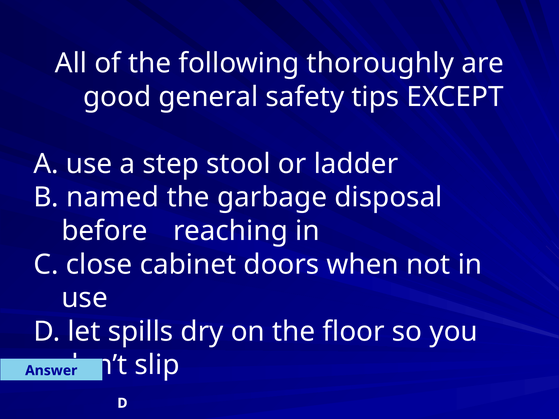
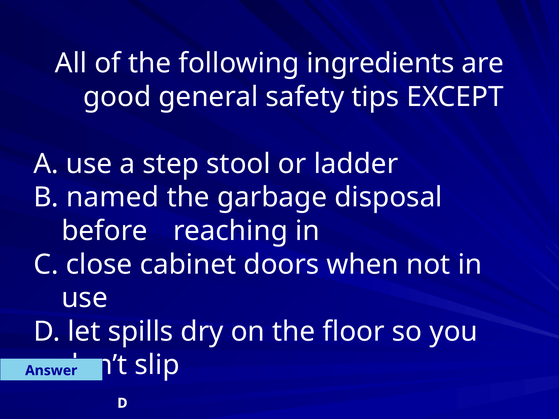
thoroughly: thoroughly -> ingredients
